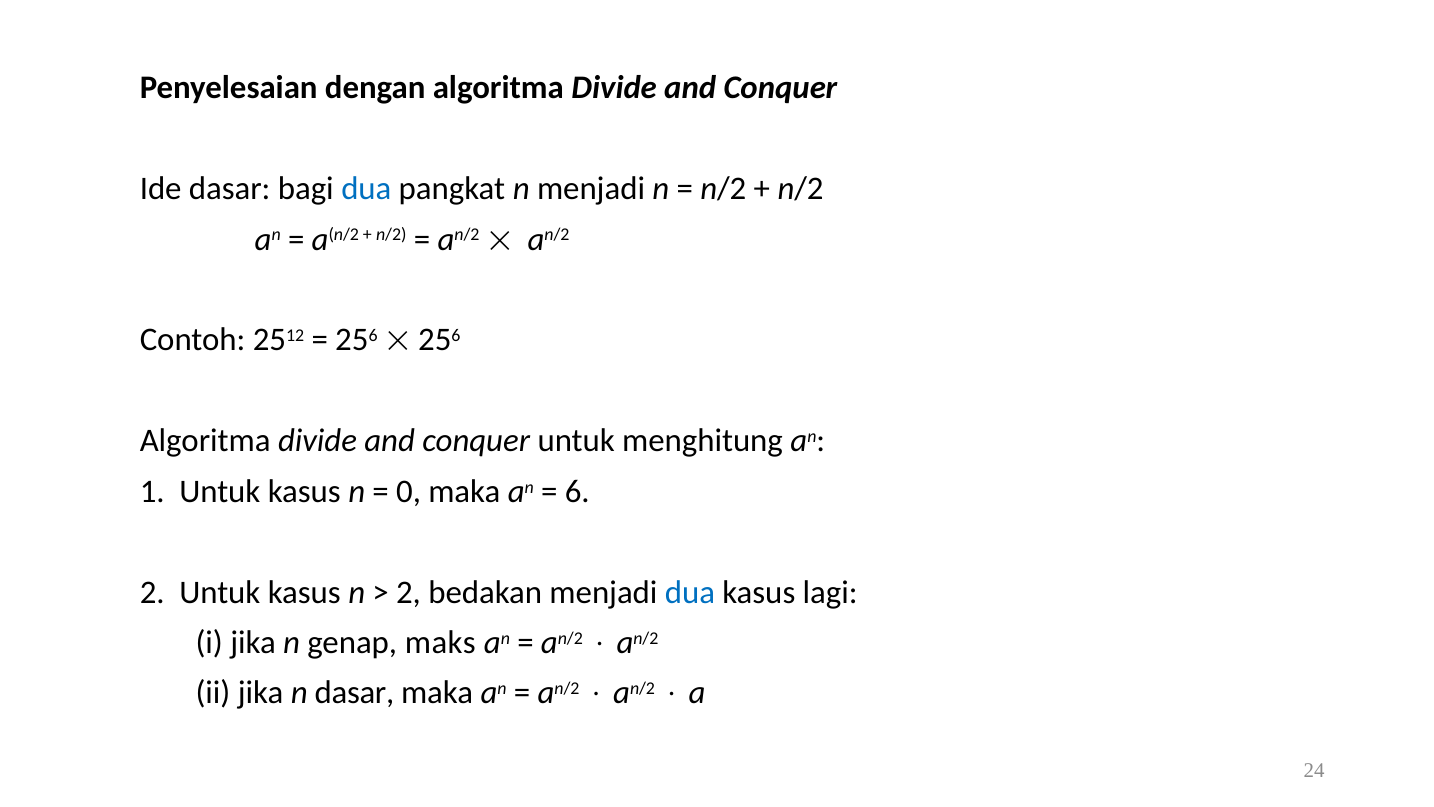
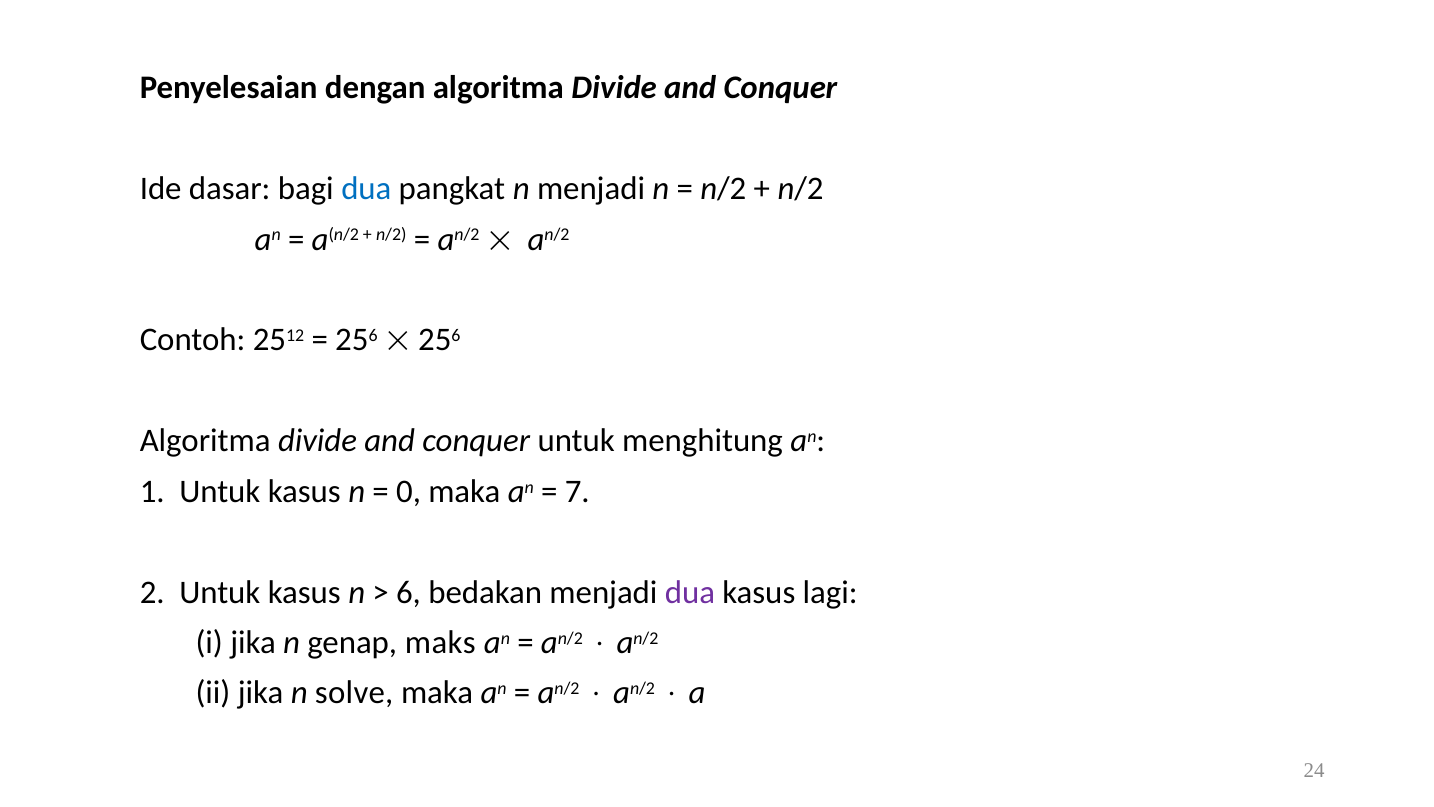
6: 6 -> 7
2 at (409, 592): 2 -> 6
dua at (690, 592) colour: blue -> purple
n dasar: dasar -> solve
